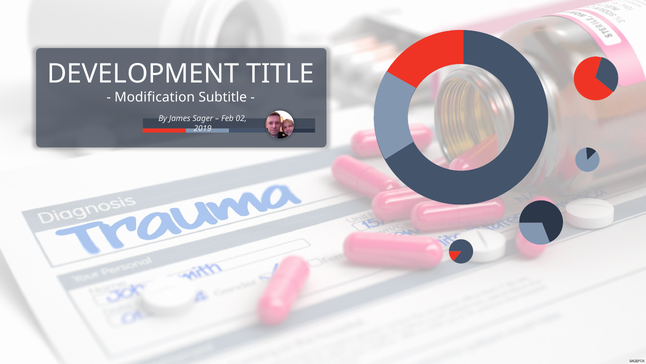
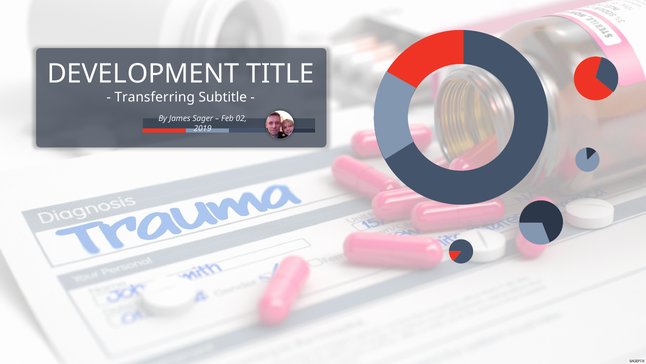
Modification: Modification -> Transferring
